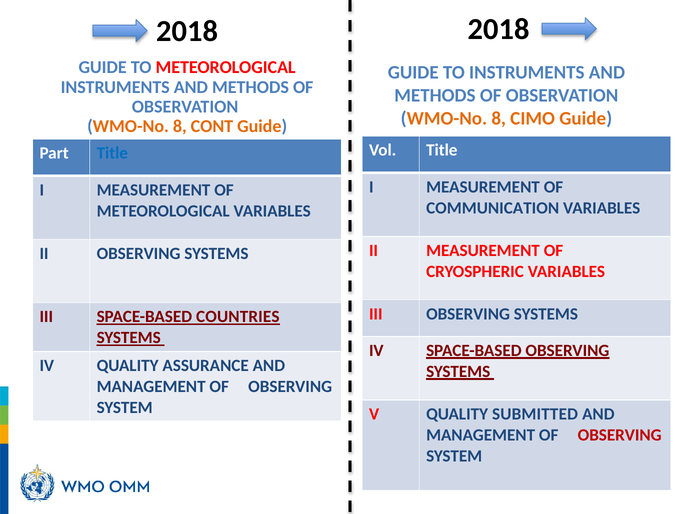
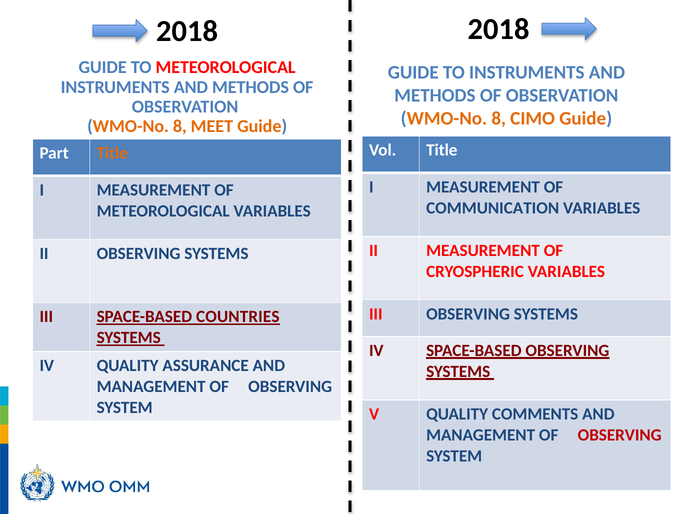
CONT: CONT -> MEET
Title at (112, 153) colour: blue -> orange
SUBMITTED: SUBMITTED -> COMMENTS
